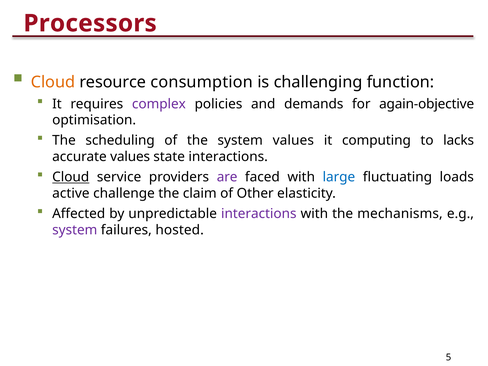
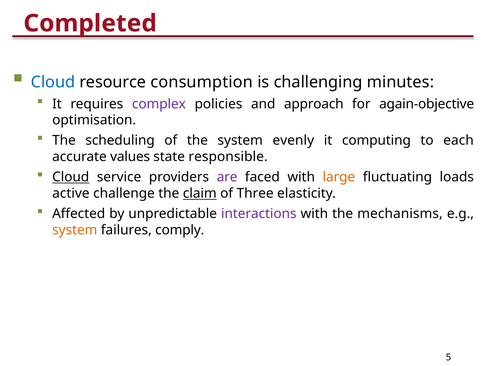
Processors: Processors -> Completed
Cloud at (53, 82) colour: orange -> blue
function: function -> minutes
demands: demands -> approach
system values: values -> evenly
lacks: lacks -> each
state interactions: interactions -> responsible
large colour: blue -> orange
claim underline: none -> present
Other: Other -> Three
system at (75, 230) colour: purple -> orange
hosted: hosted -> comply
